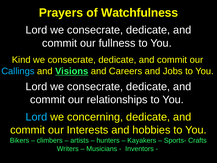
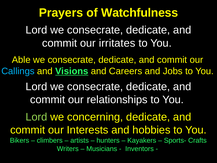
fullness: fullness -> irritates
Kind: Kind -> Able
Lord at (36, 117) colour: light blue -> light green
